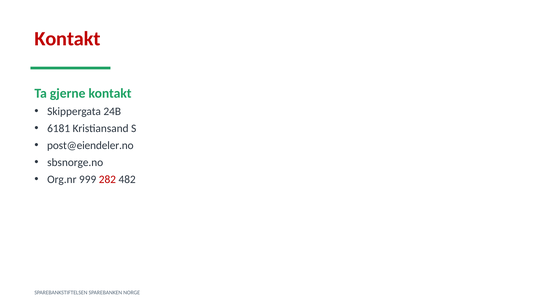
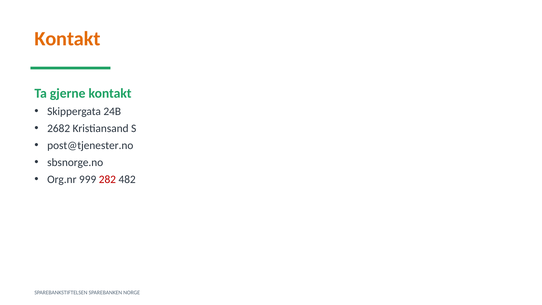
Kontakt at (68, 39) colour: red -> orange
6181: 6181 -> 2682
post@eiendeler.no: post@eiendeler.no -> post@tjenester.no
